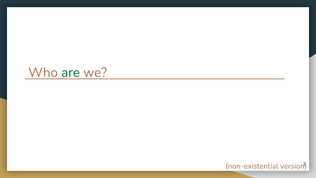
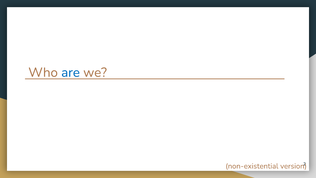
are colour: green -> blue
